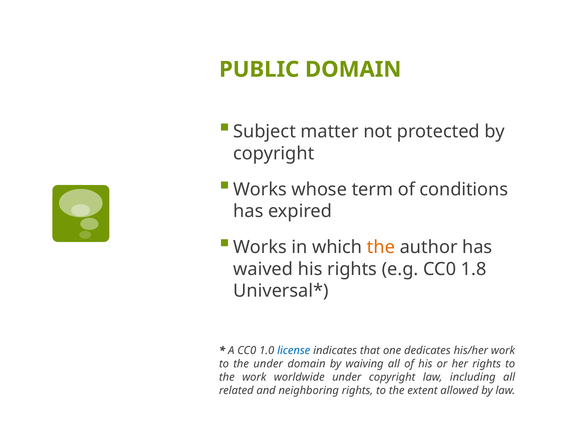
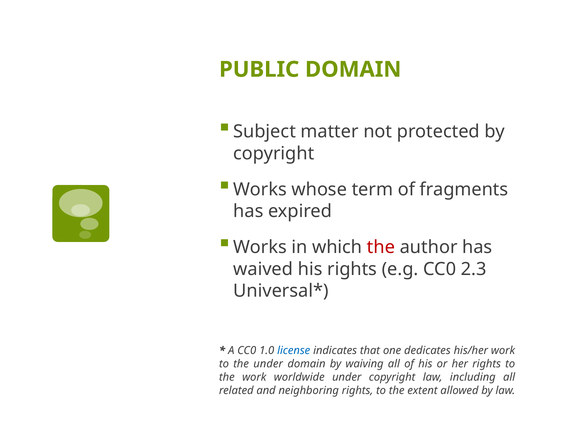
conditions: conditions -> fragments
the at (381, 247) colour: orange -> red
1.8: 1.8 -> 2.3
